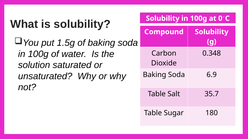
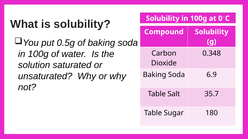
1.5g: 1.5g -> 0.5g
